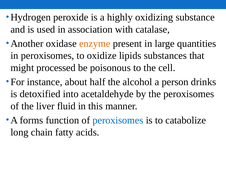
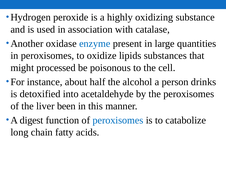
enzyme colour: orange -> blue
fluid: fluid -> been
forms: forms -> digest
